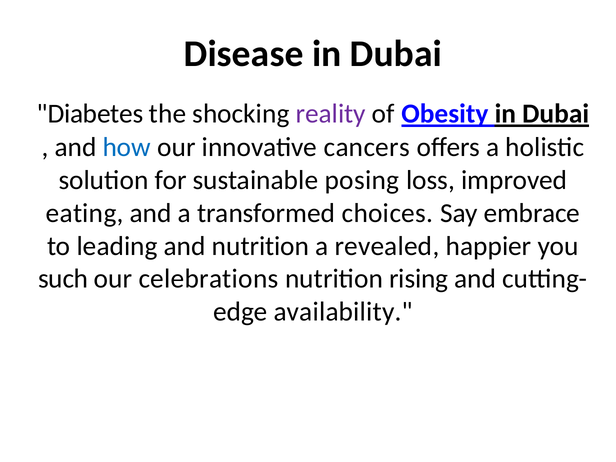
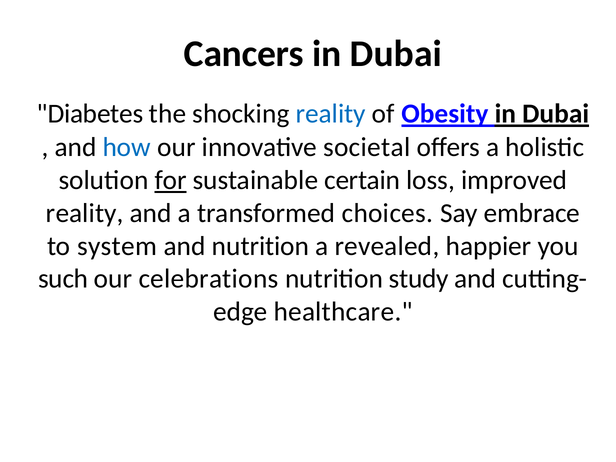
Disease: Disease -> Cancers
reality at (331, 114) colour: purple -> blue
cancers: cancers -> societal
for underline: none -> present
posing: posing -> certain
eating at (85, 213): eating -> reality
leading: leading -> system
rising: rising -> study
availability: availability -> healthcare
